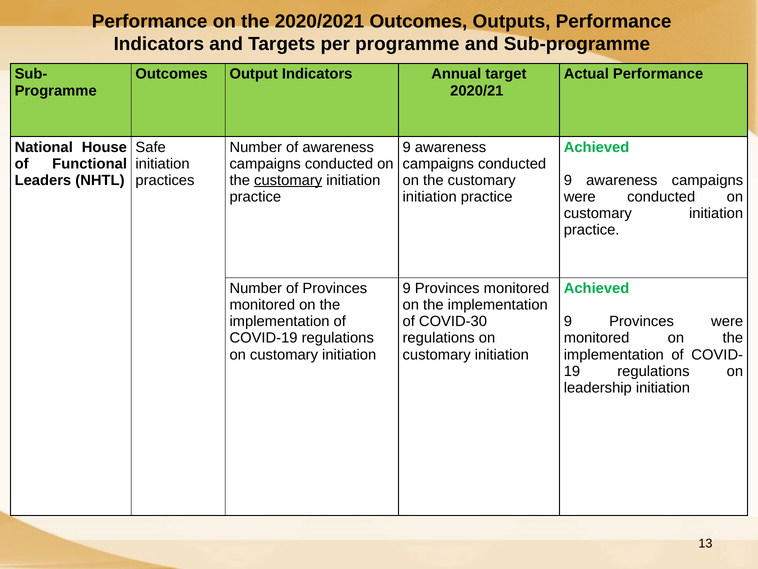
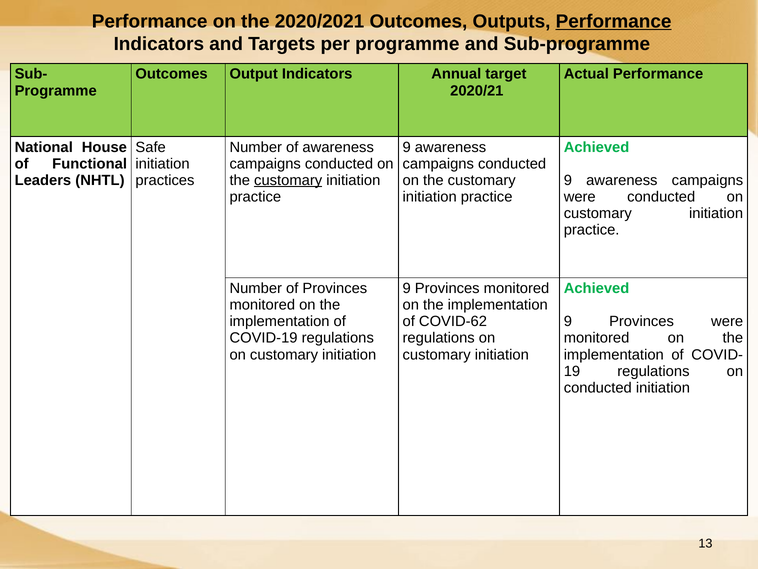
Performance at (614, 21) underline: none -> present
COVID-30: COVID-30 -> COVID-62
leadership at (598, 388): leadership -> conducted
